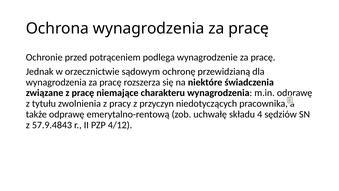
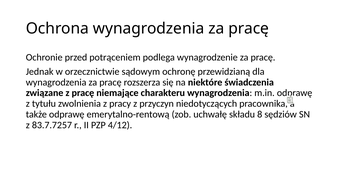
4: 4 -> 8
57.9.4843: 57.9.4843 -> 83.7.7257
